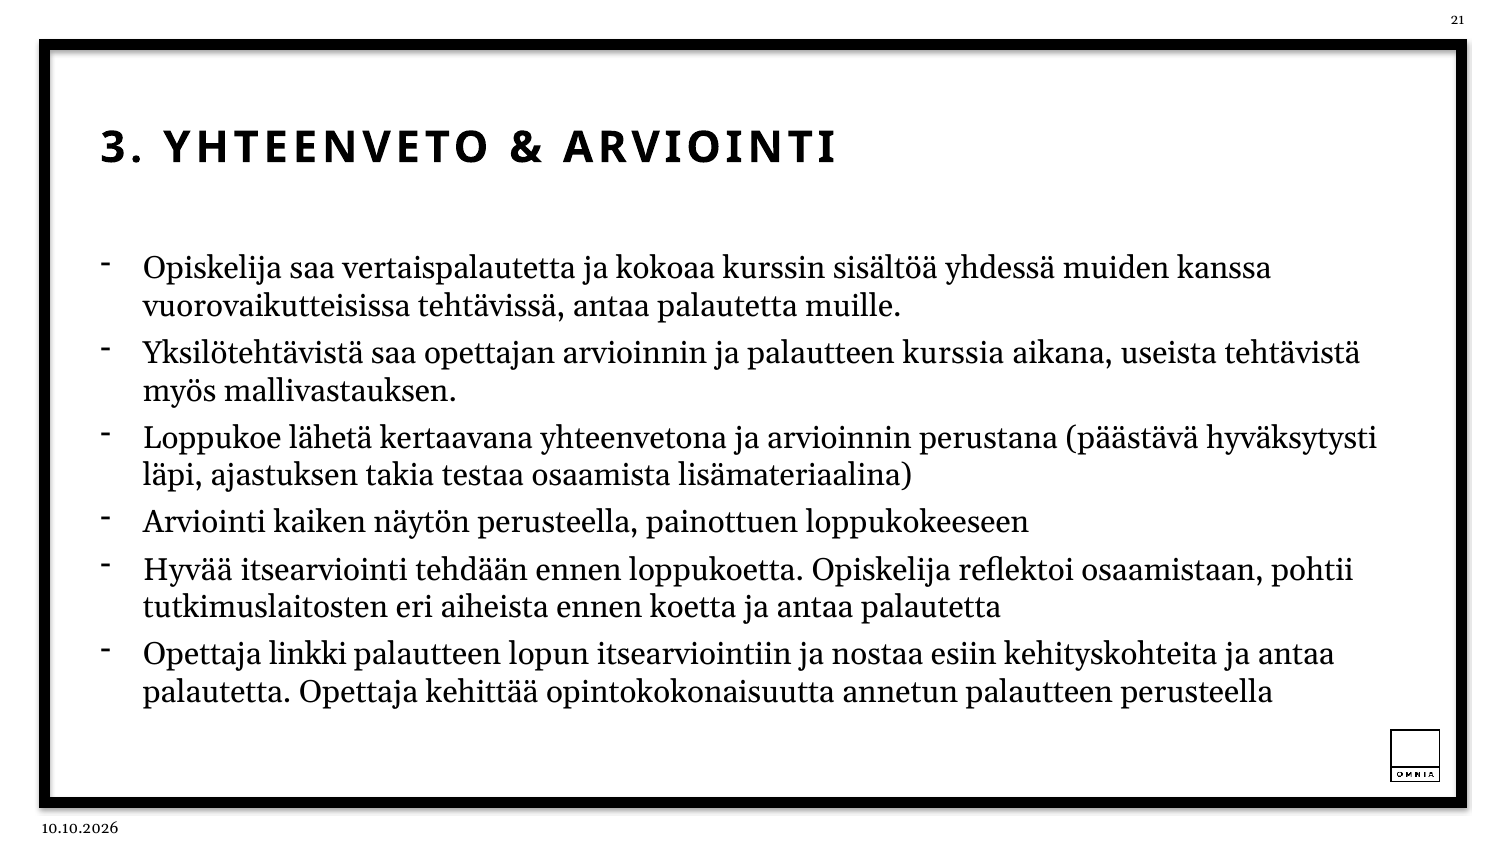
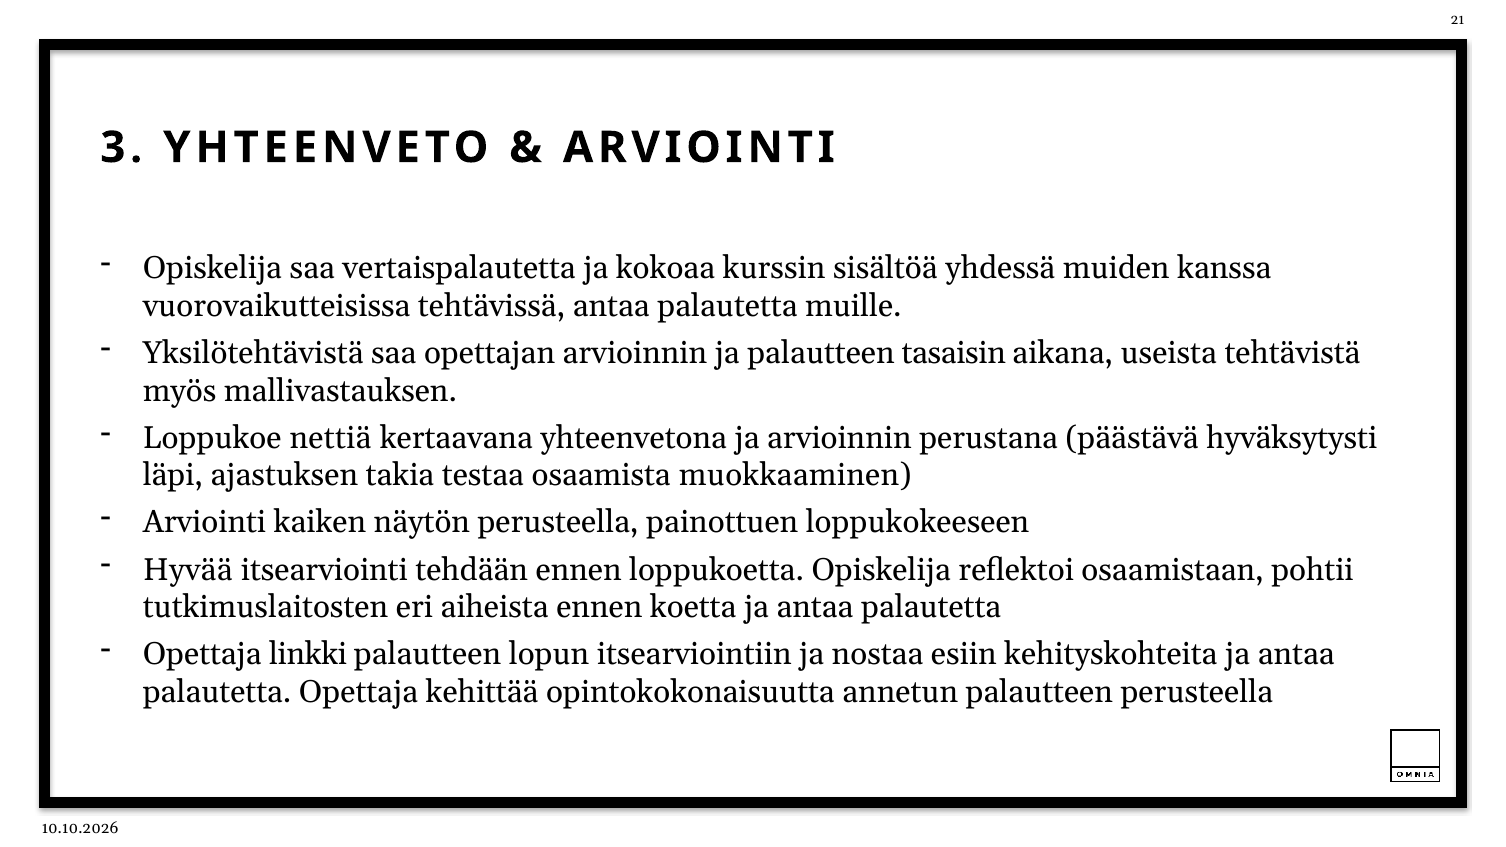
kurssia: kurssia -> tasaisin
lähetä: lähetä -> nettiä
lisämateriaalina: lisämateriaalina -> muokkaaminen
